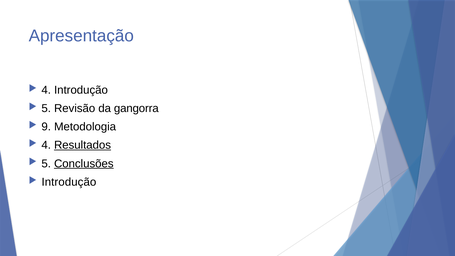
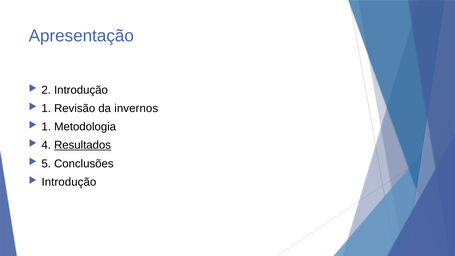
4 at (46, 90): 4 -> 2
5 at (46, 108): 5 -> 1
gangorra: gangorra -> invernos
9 at (46, 127): 9 -> 1
Conclusões underline: present -> none
